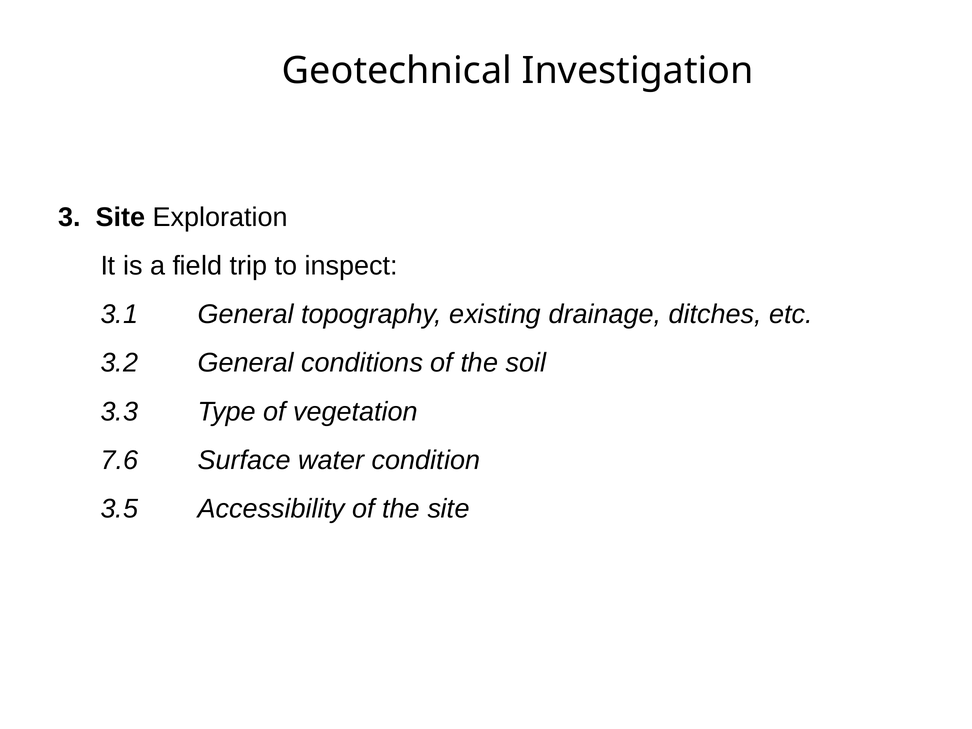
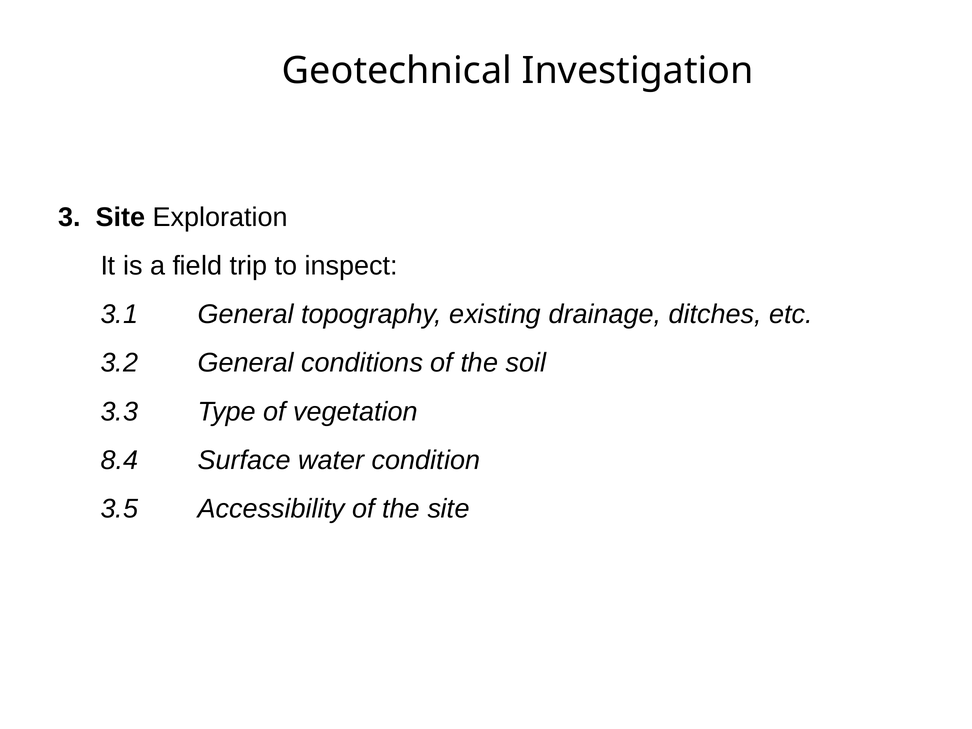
7.6: 7.6 -> 8.4
